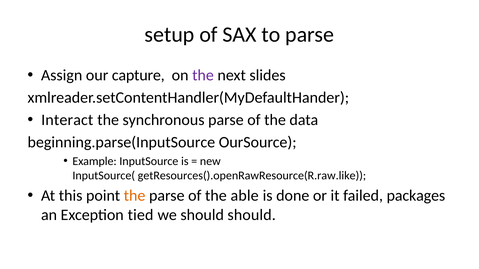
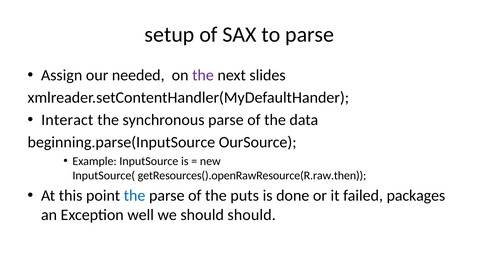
capture: capture -> needed
getResources().openRawResource(R.raw.like: getResources().openRawResource(R.raw.like -> getResources().openRawResource(R.raw.then
the at (135, 196) colour: orange -> blue
able: able -> puts
tied: tied -> well
